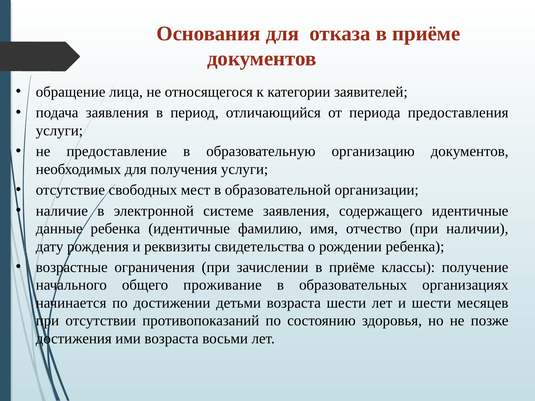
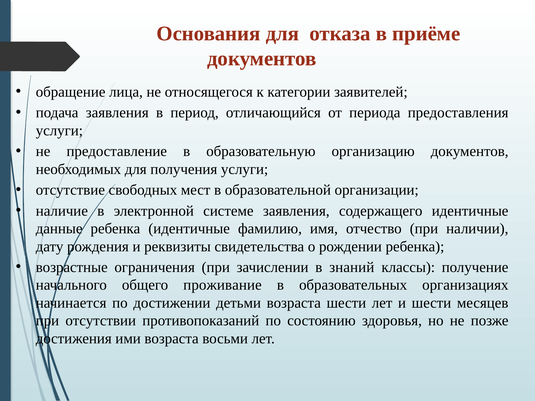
зачислении в приёме: приёме -> знаний
